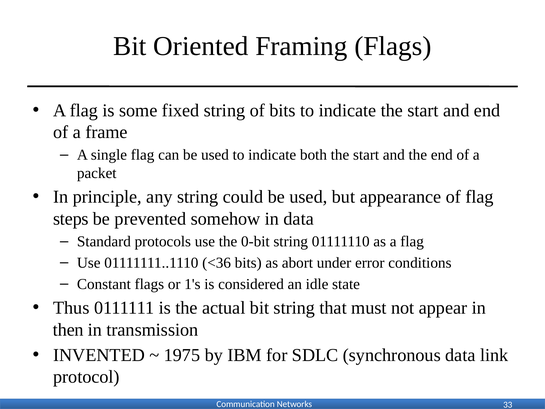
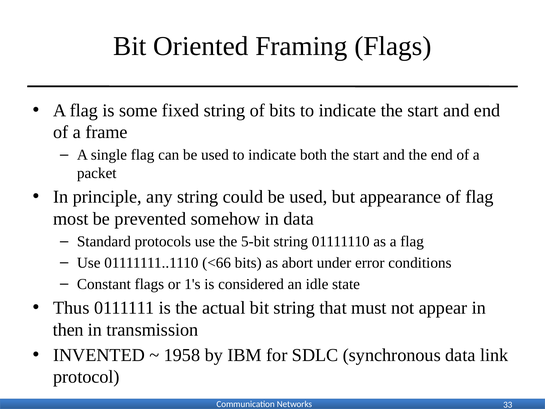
steps: steps -> most
0-bit: 0-bit -> 5-bit
<36: <36 -> <66
1975: 1975 -> 1958
